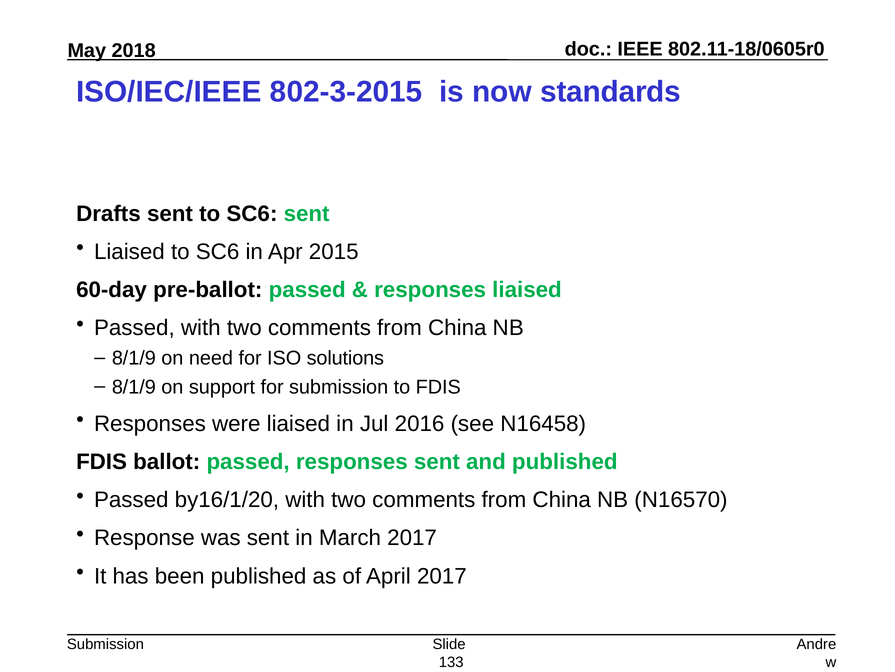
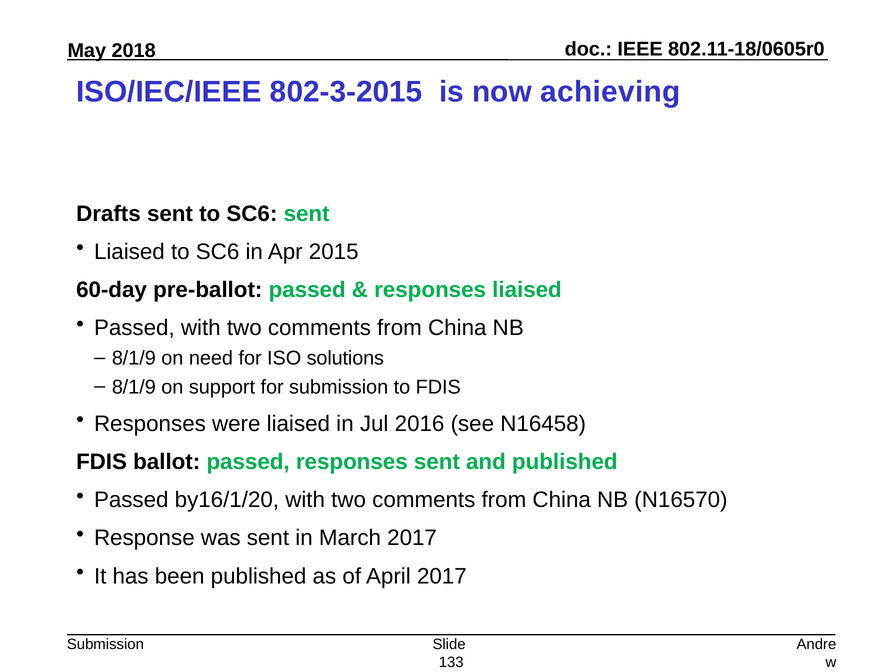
standards: standards -> achieving
